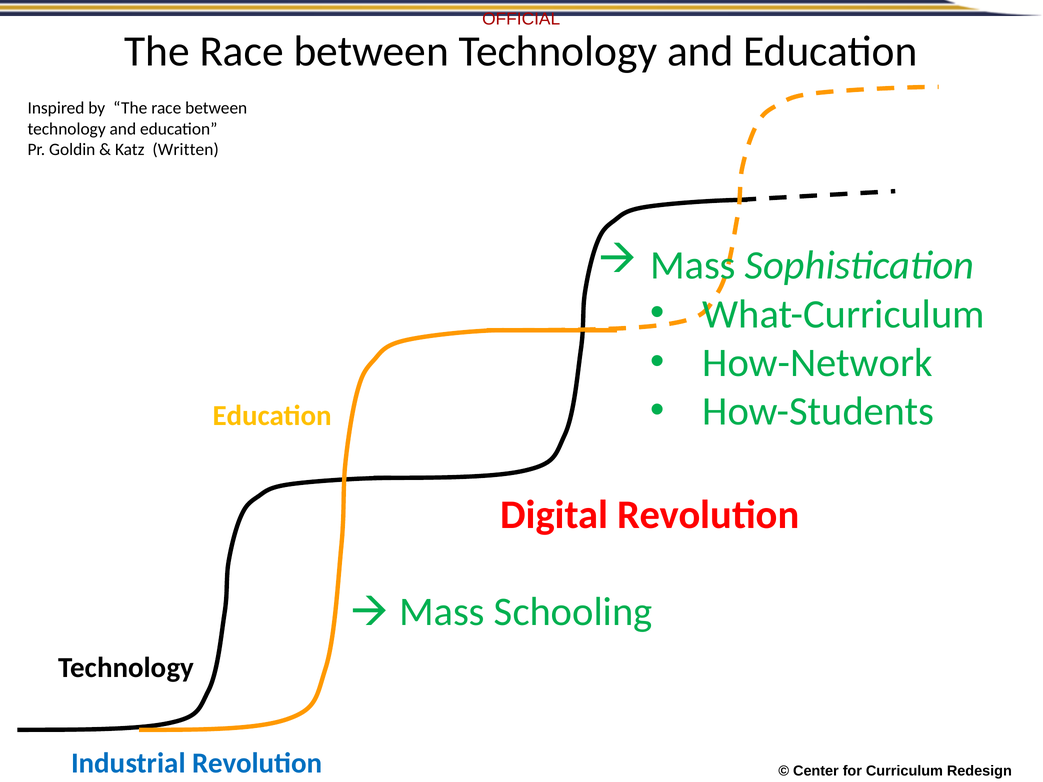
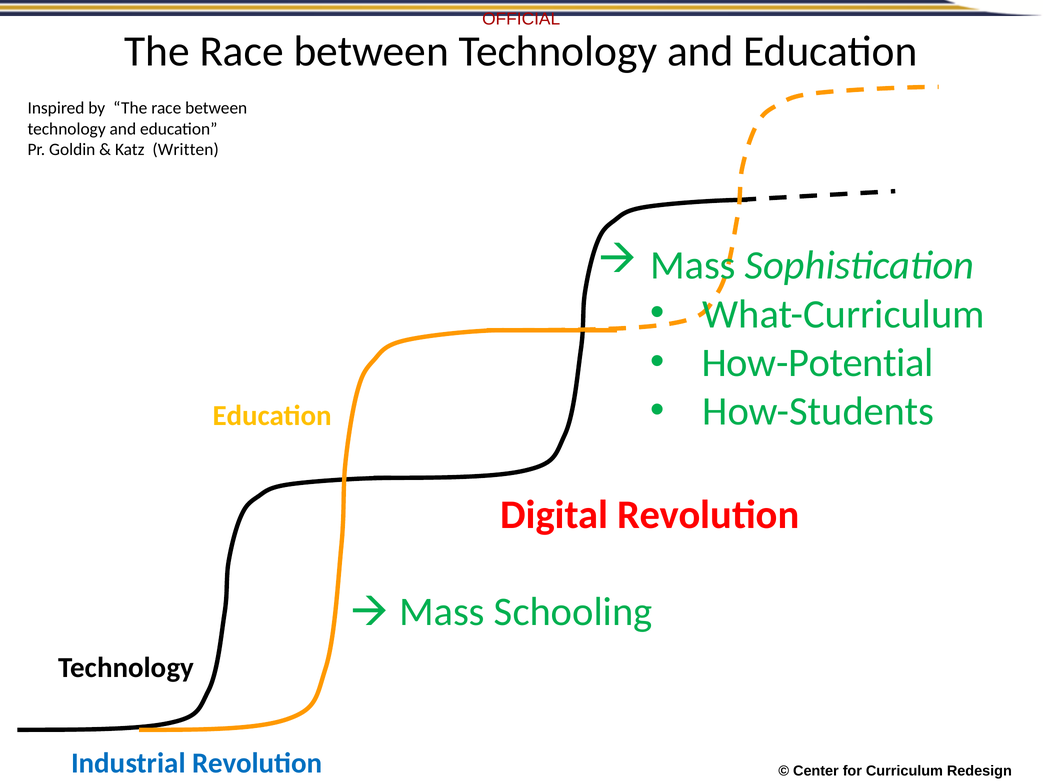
How-Network: How-Network -> How-Potential
